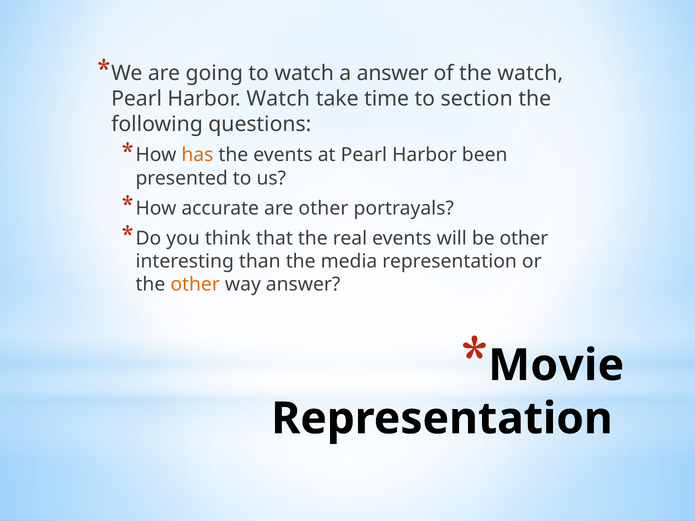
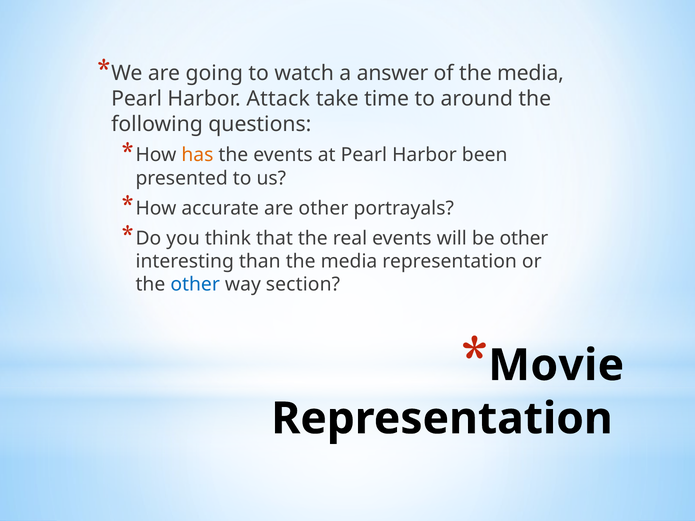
of the watch: watch -> media
Harbor Watch: Watch -> Attack
section: section -> around
other at (195, 285) colour: orange -> blue
way answer: answer -> section
